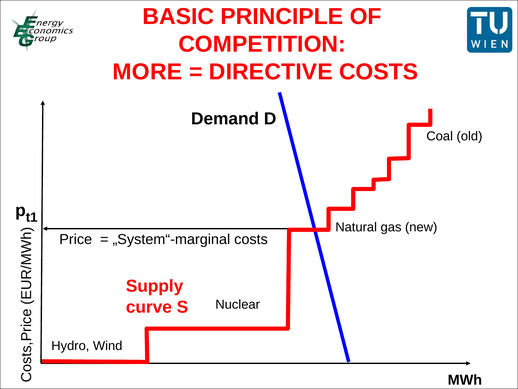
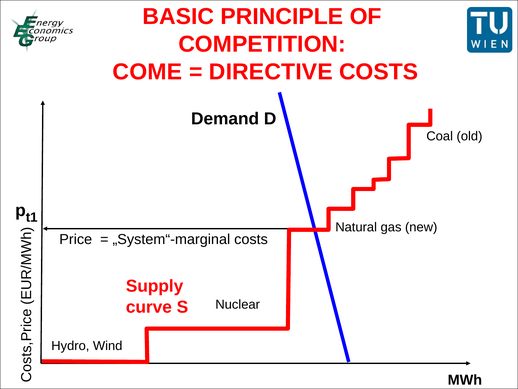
MORE: MORE -> COME
